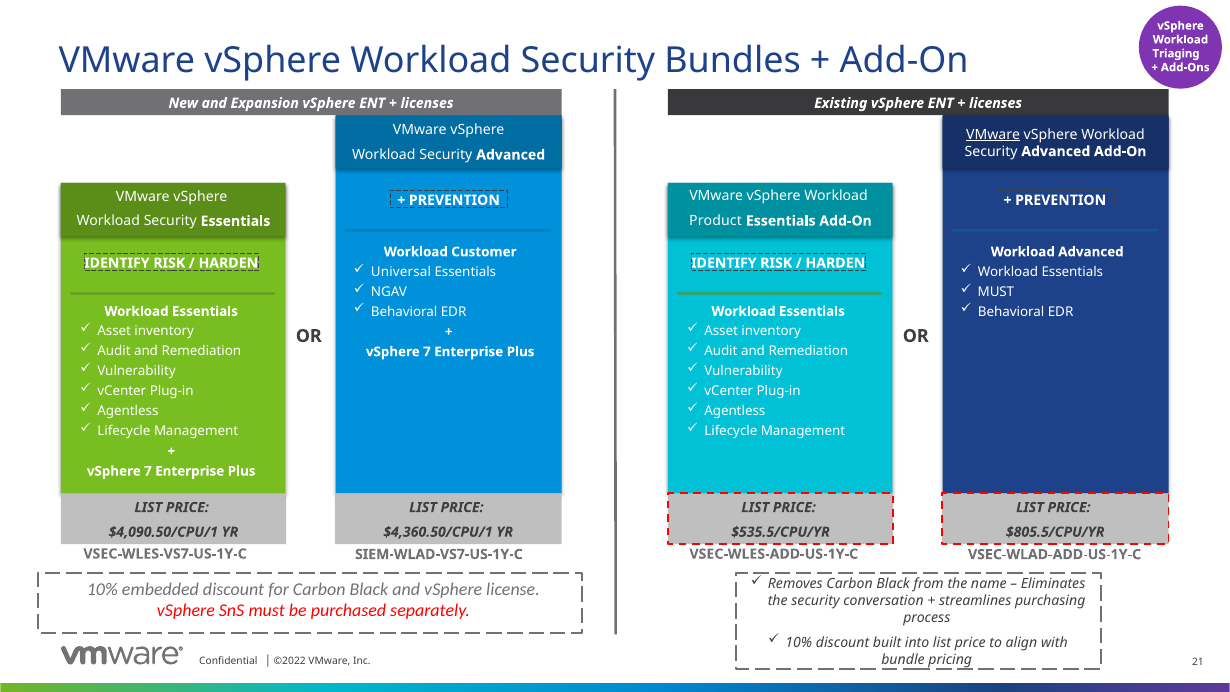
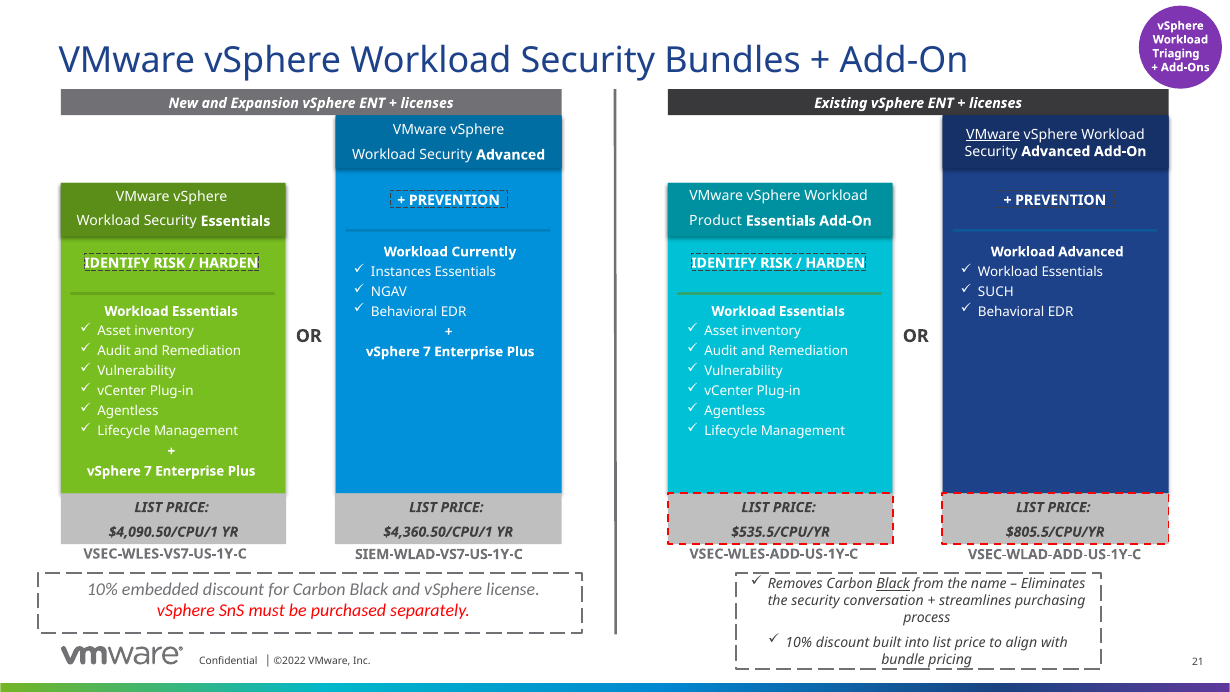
Customer: Customer -> Currently
Universal: Universal -> Instances
MUST at (996, 292): MUST -> SUCH
Black at (893, 584) underline: none -> present
